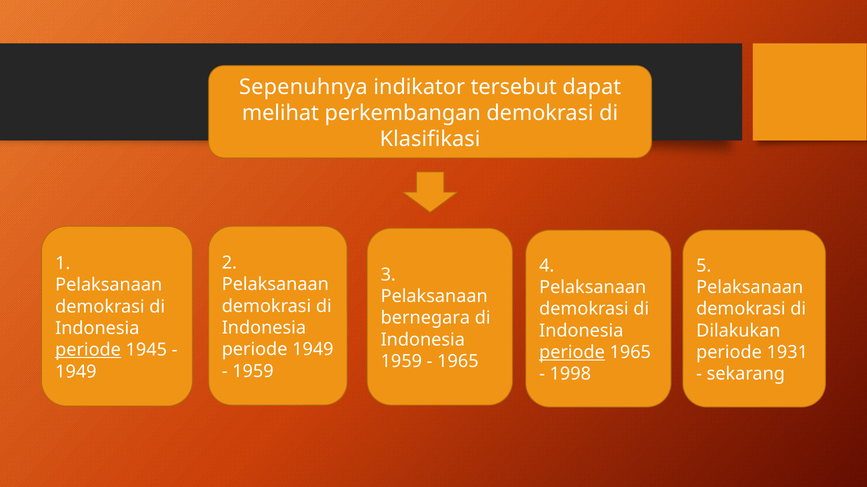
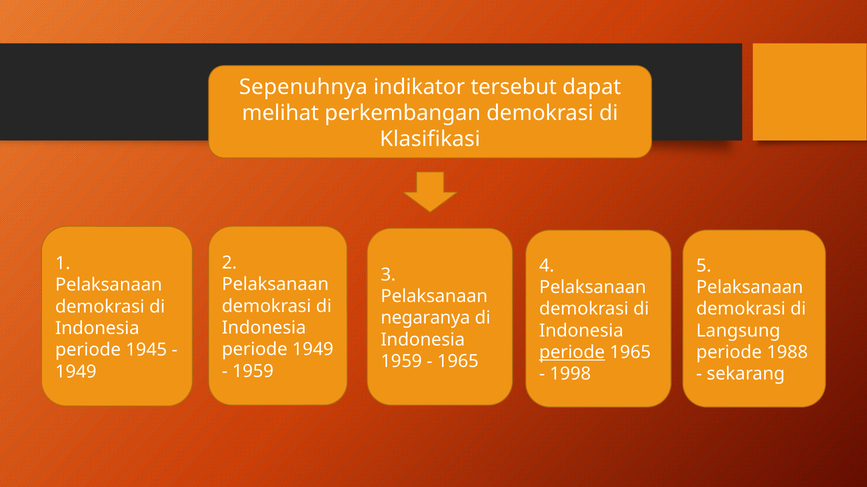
bernegara: bernegara -> negaranya
Dilakukan: Dilakukan -> Langsung
periode at (88, 350) underline: present -> none
1931: 1931 -> 1988
